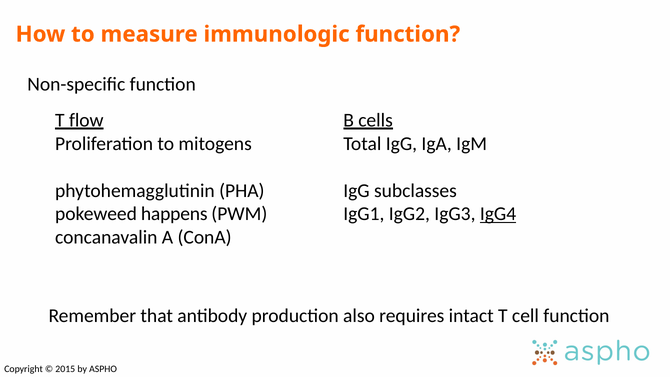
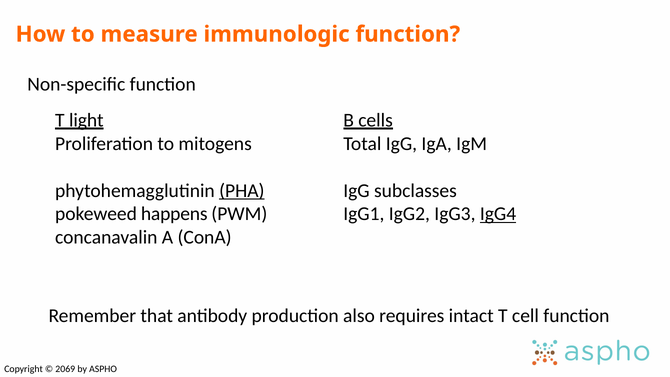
flow: flow -> light
PHA underline: none -> present
2015: 2015 -> 2069
